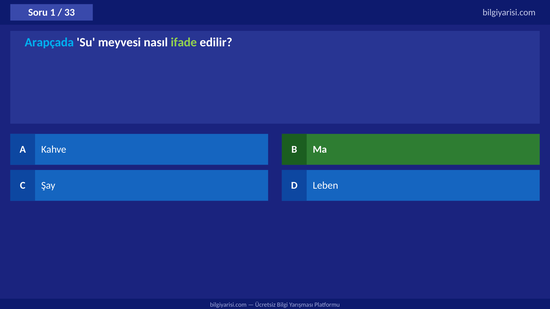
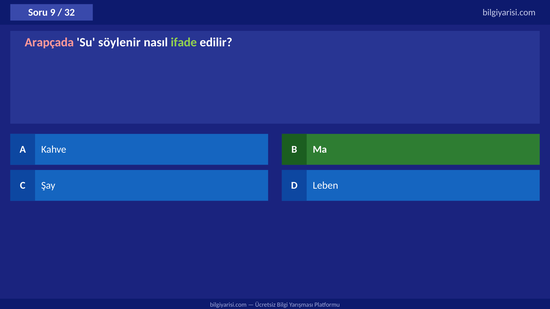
1: 1 -> 9
33: 33 -> 32
Arapçada colour: light blue -> pink
meyvesi: meyvesi -> söylenir
